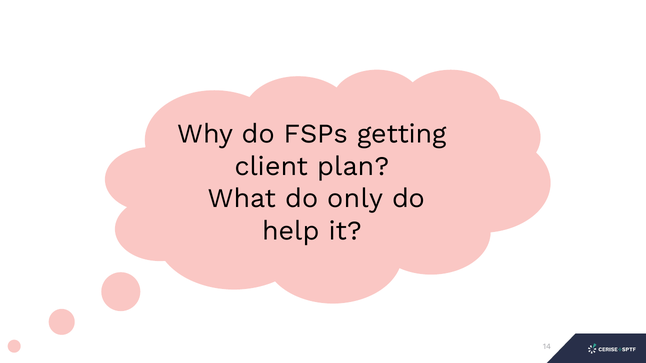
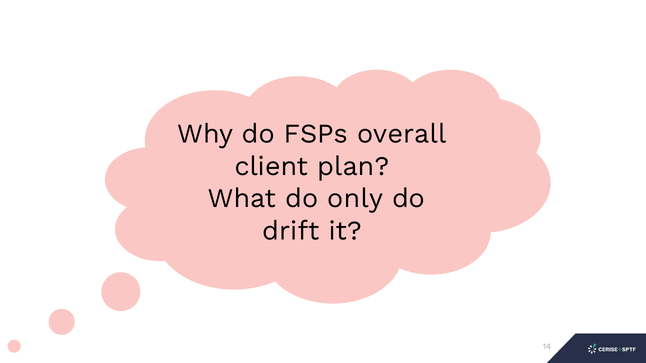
getting: getting -> overall
help: help -> drift
